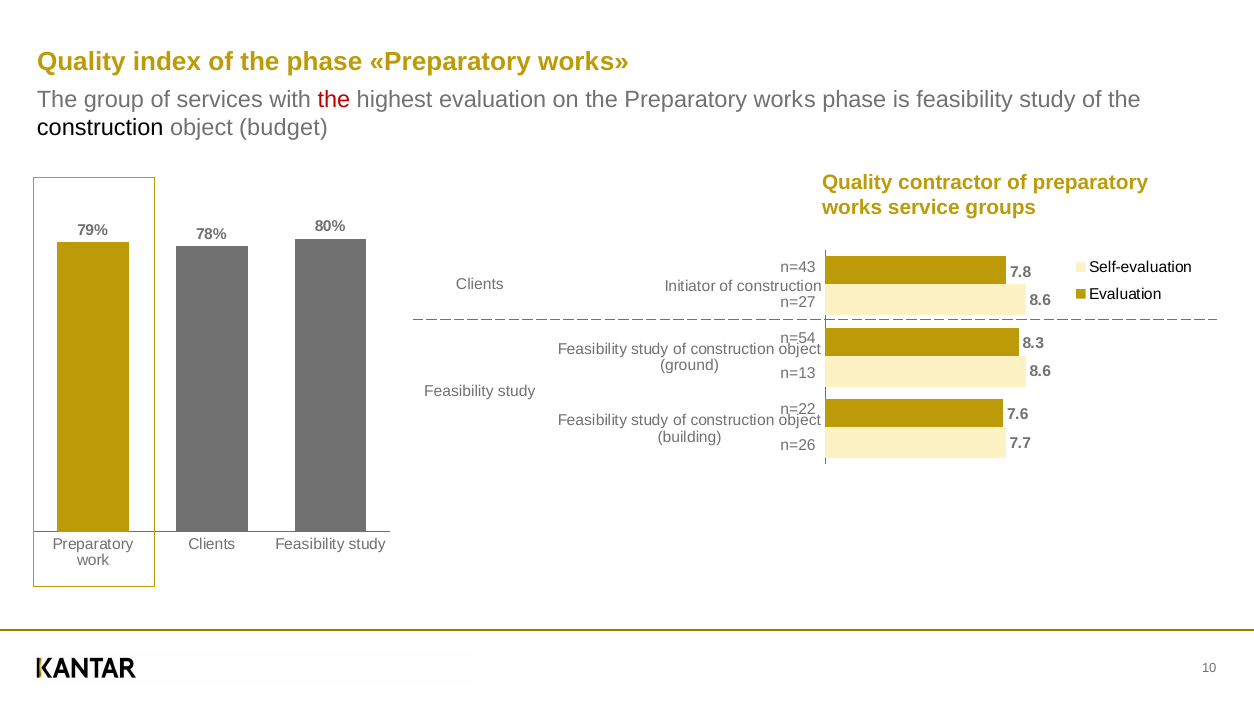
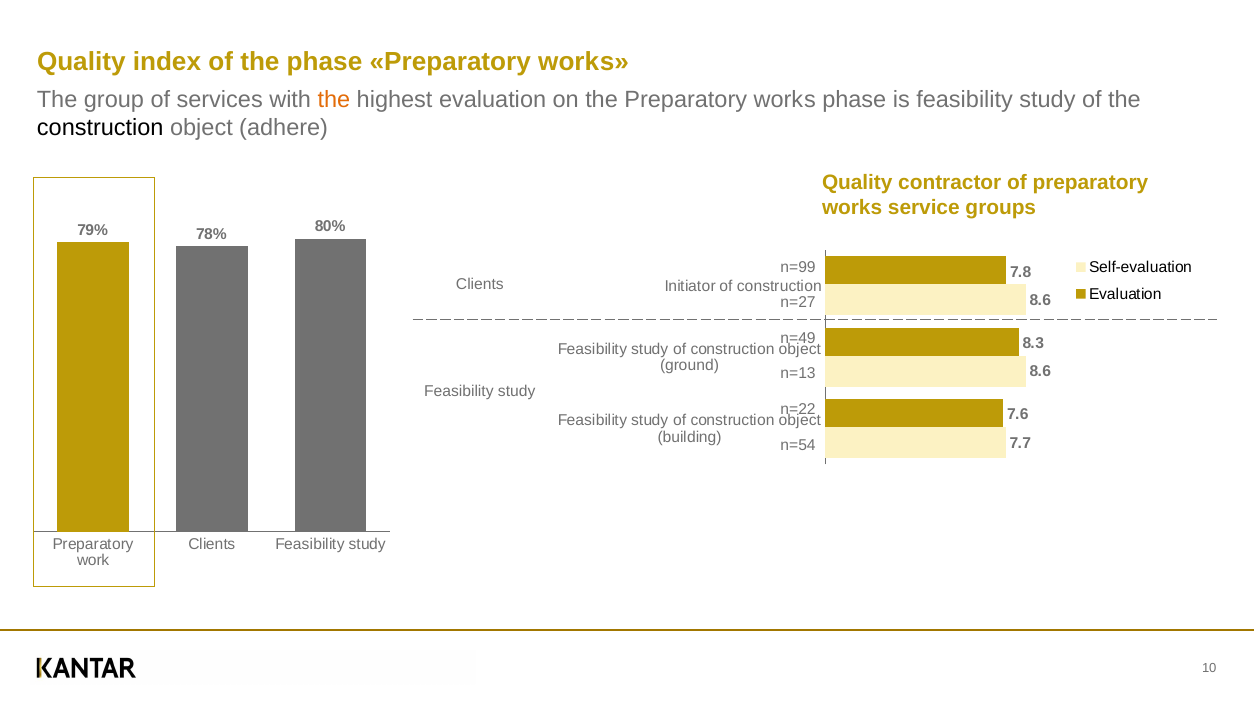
the at (334, 100) colour: red -> orange
budget: budget -> adhere
n=43: n=43 -> n=99
n=54: n=54 -> n=49
n=26: n=26 -> n=54
